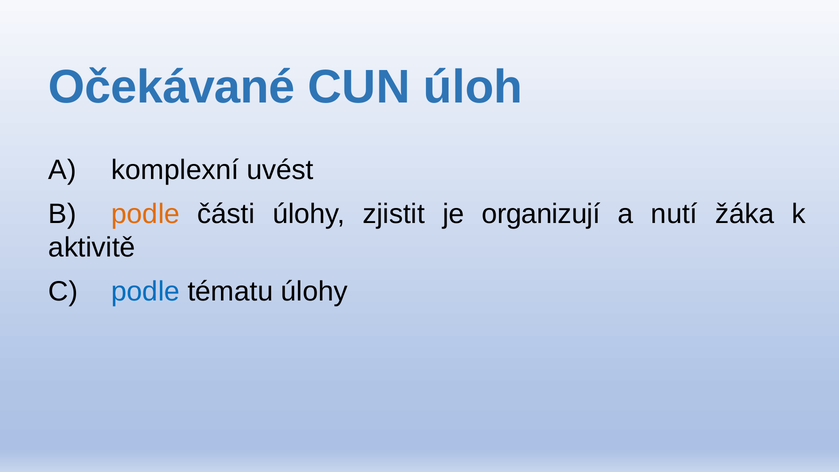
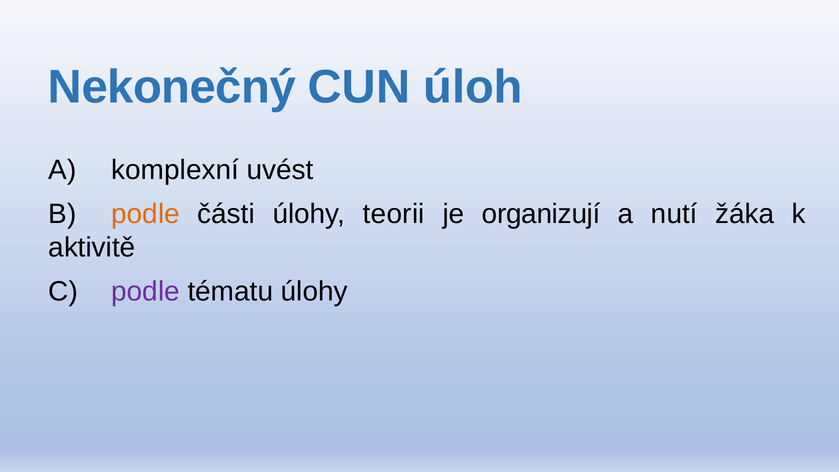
Očekávané: Očekávané -> Nekonečný
zjistit: zjistit -> teorii
podle at (146, 292) colour: blue -> purple
